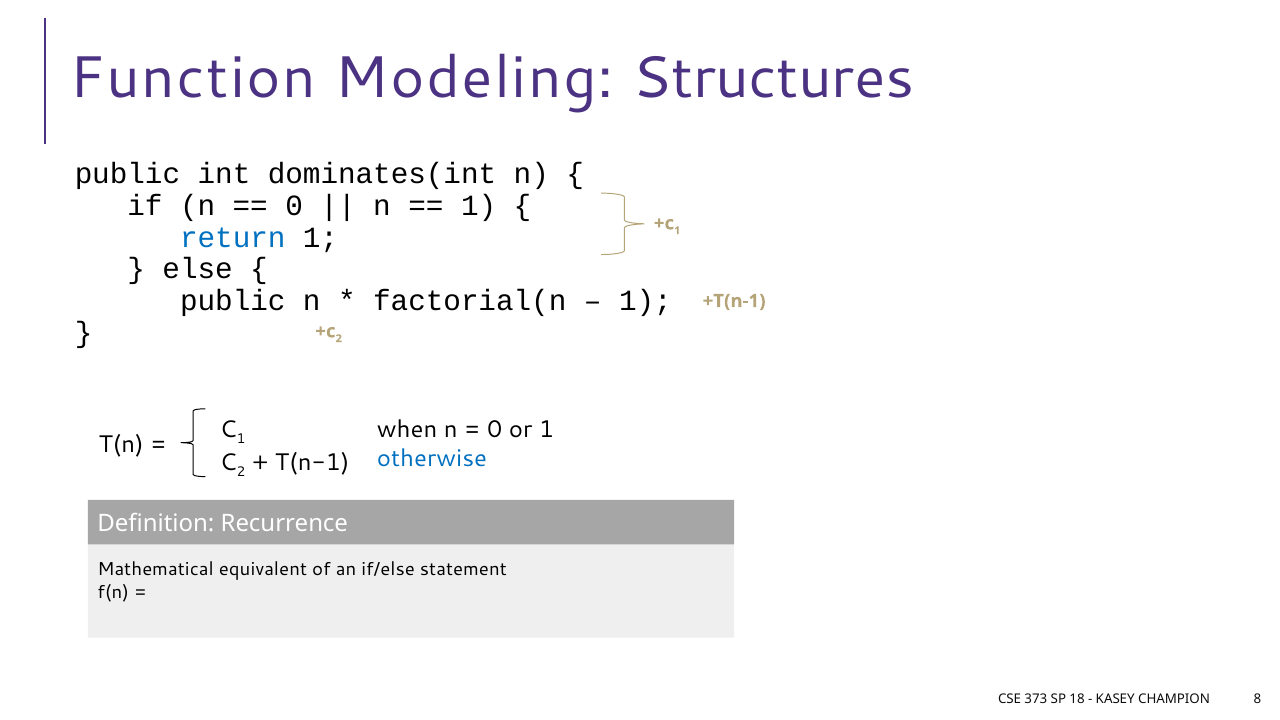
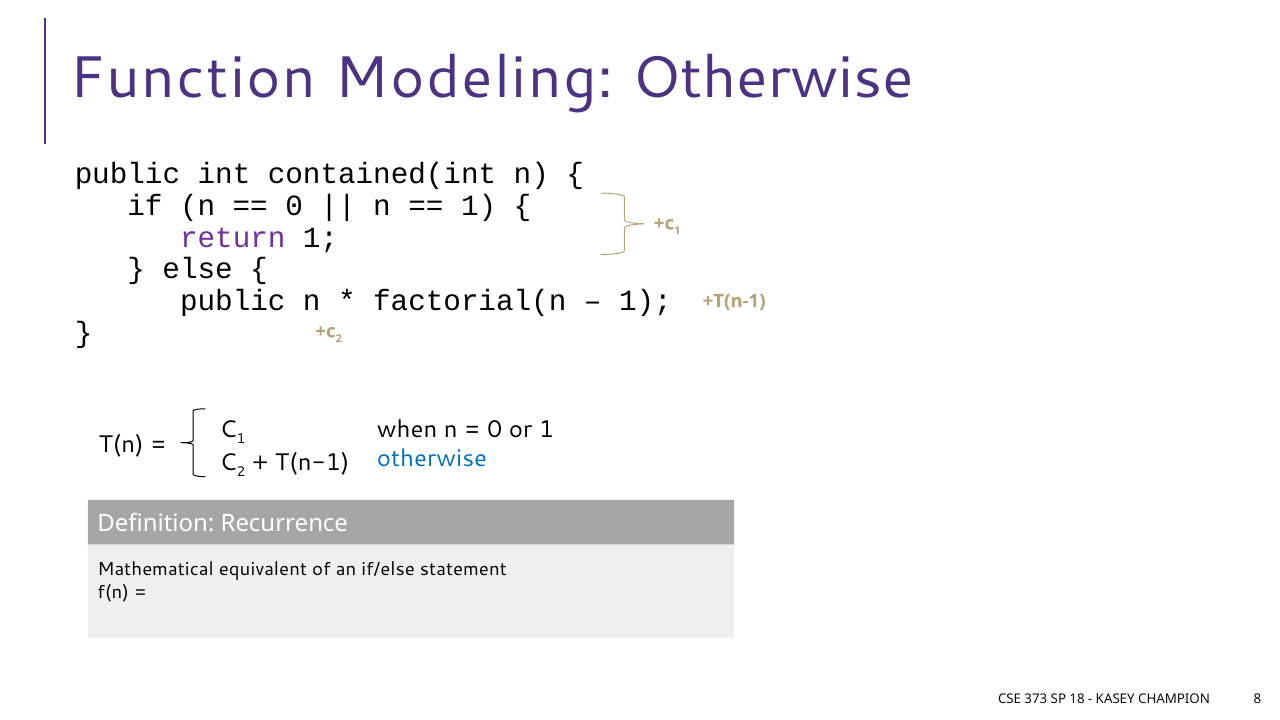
Modeling Structures: Structures -> Otherwise
dominates(int: dominates(int -> contained(int
return colour: blue -> purple
